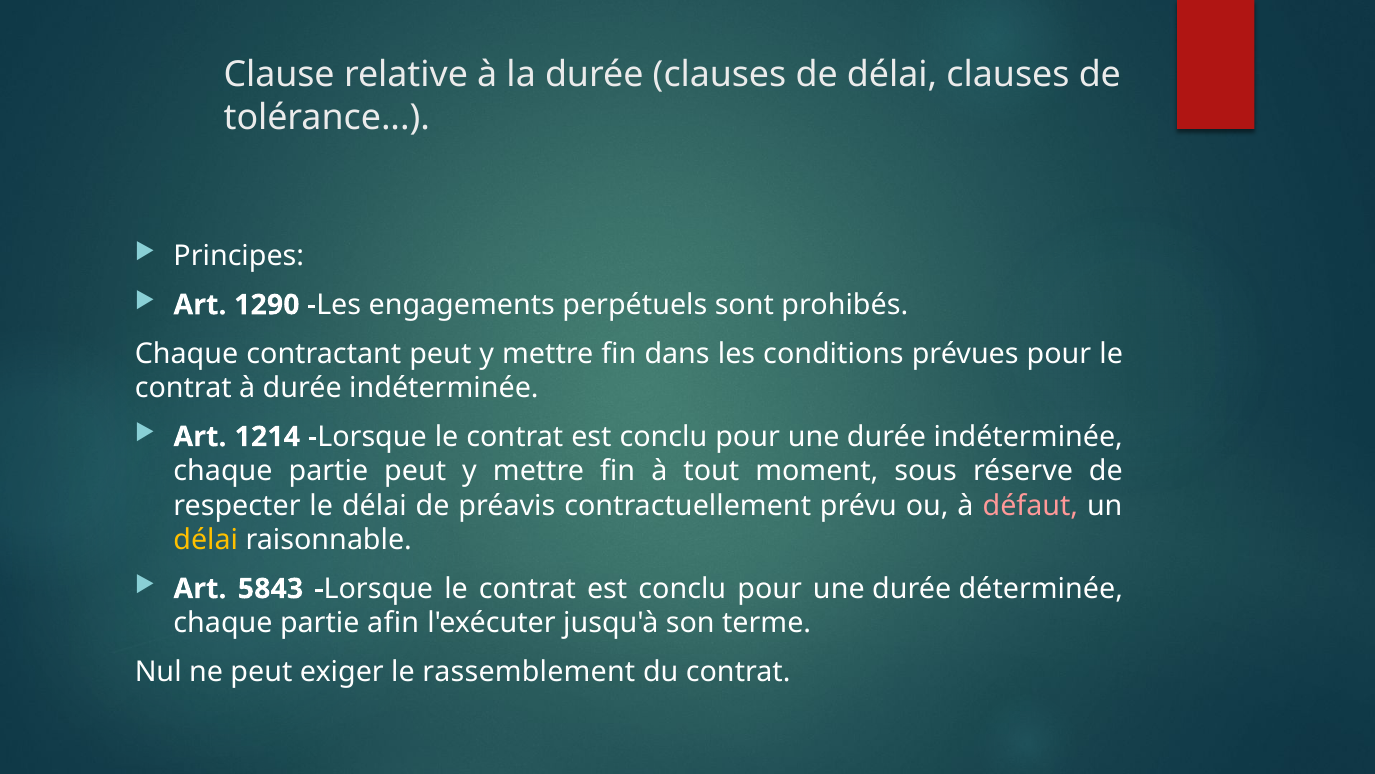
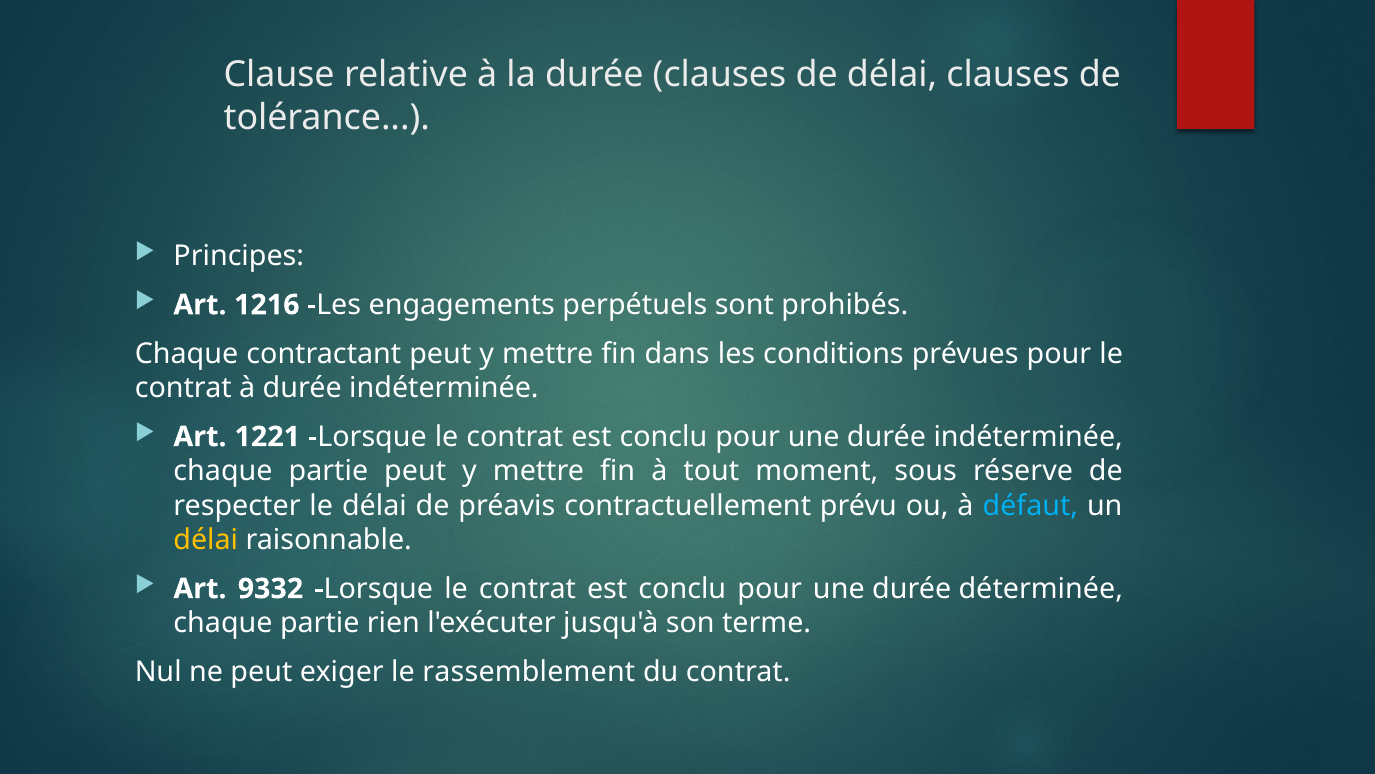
1290: 1290 -> 1216
1214: 1214 -> 1221
défaut colour: pink -> light blue
5843: 5843 -> 9332
afin: afin -> rien
